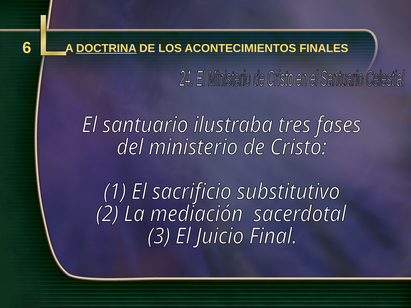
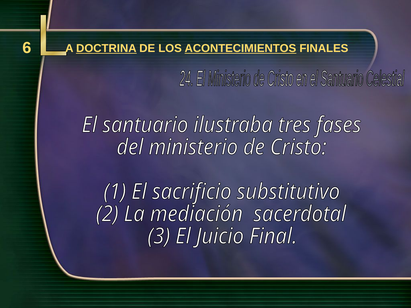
ACONTECIMIENTOS underline: none -> present
